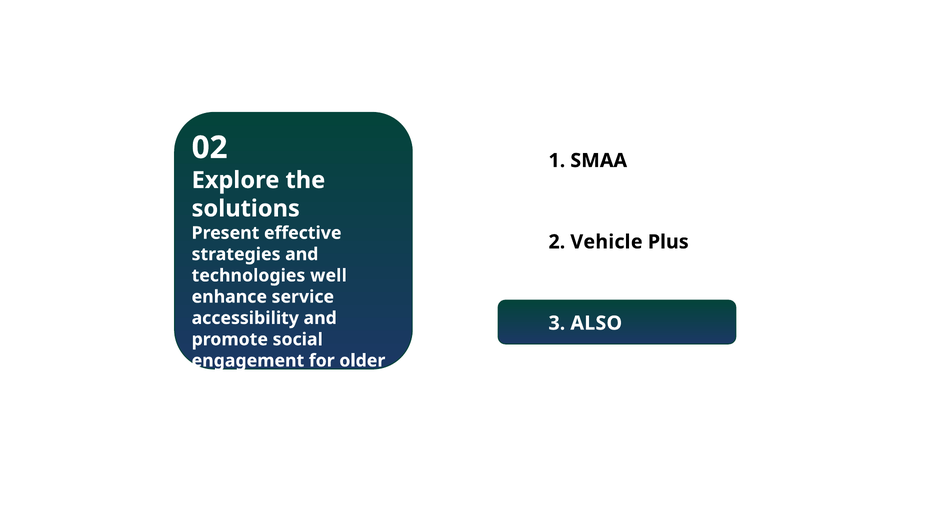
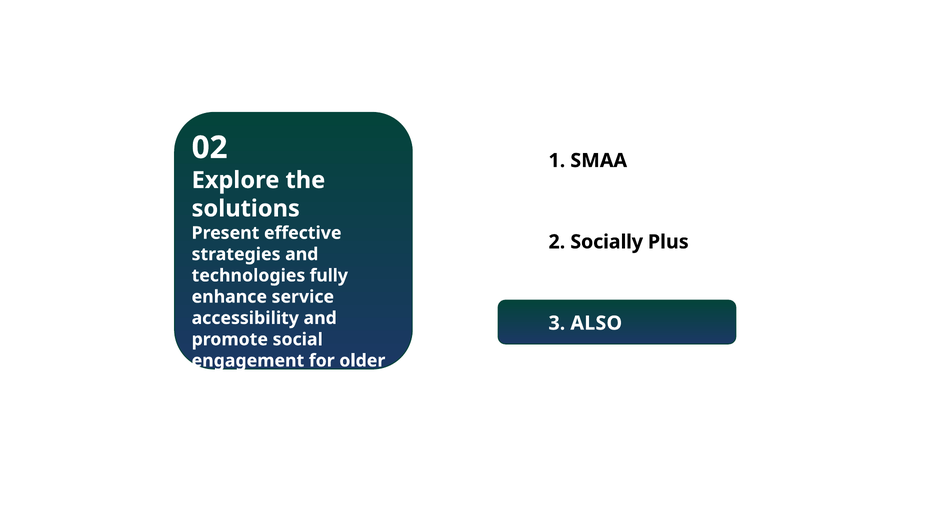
Vehicle: Vehicle -> Socially
well: well -> fully
